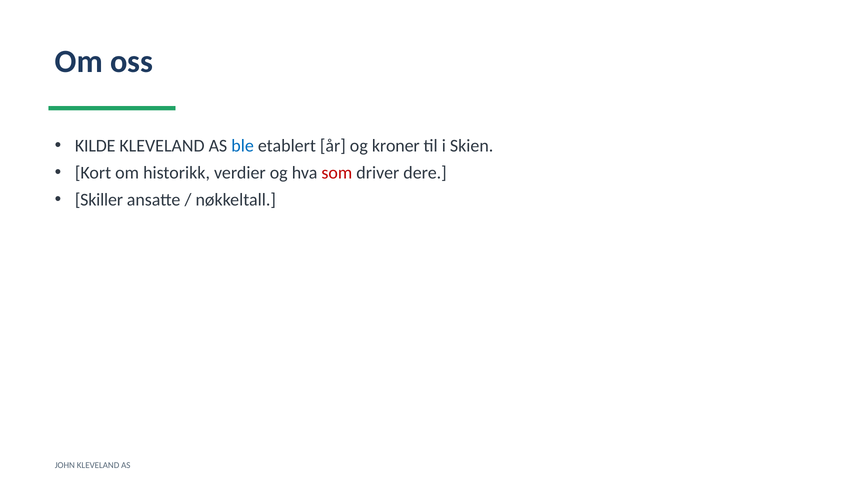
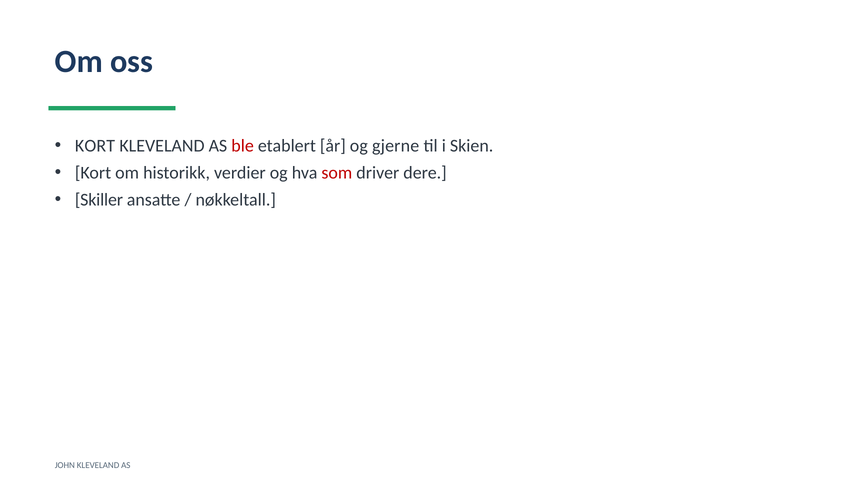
KILDE at (95, 146): KILDE -> KORT
ble colour: blue -> red
kroner: kroner -> gjerne
